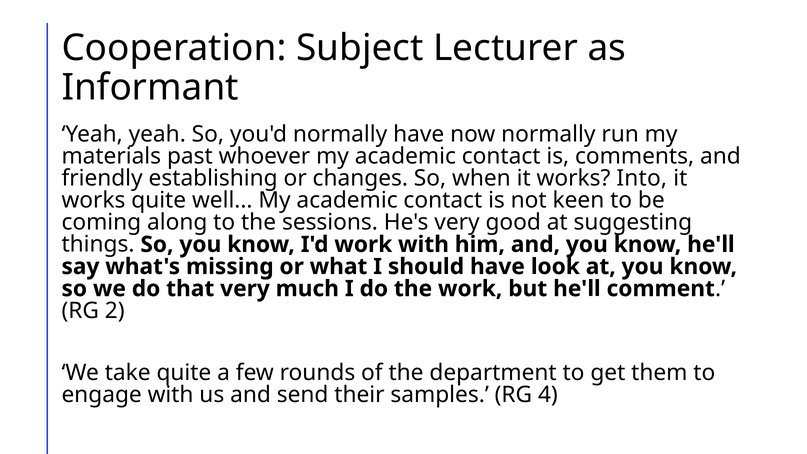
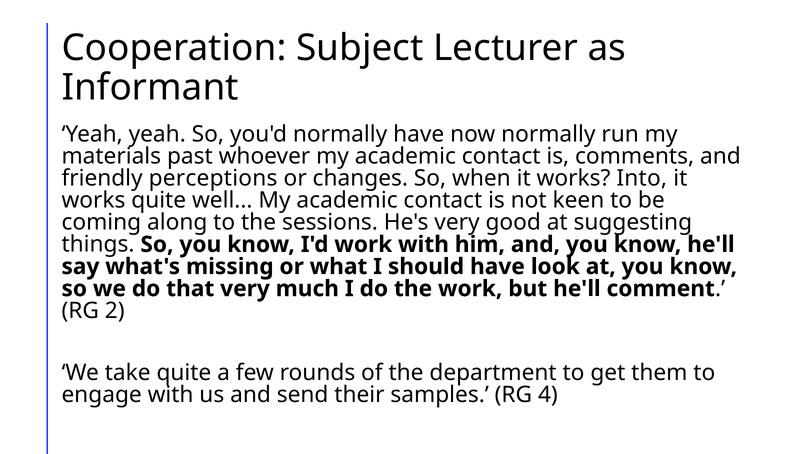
establishing: establishing -> perceptions
